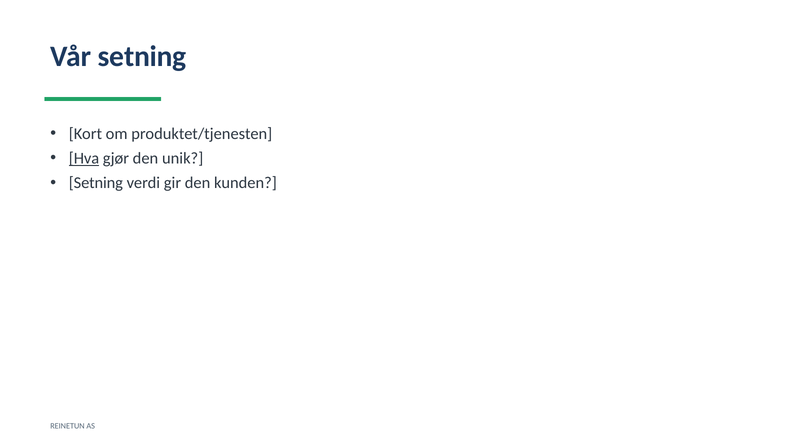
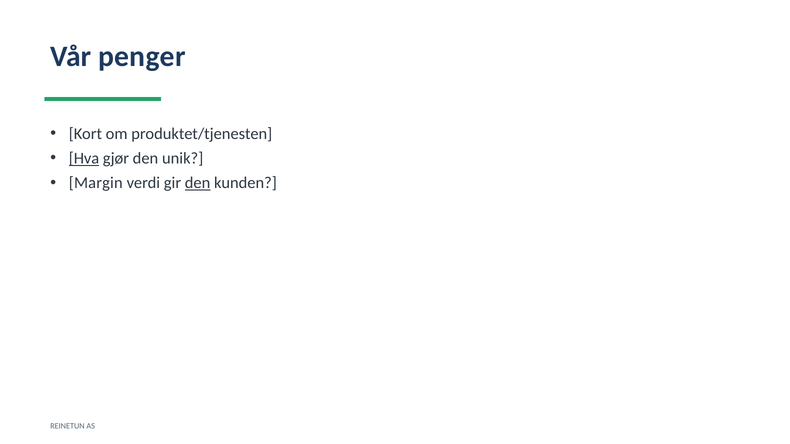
Vår setning: setning -> penger
Setning at (96, 183): Setning -> Margin
den at (198, 183) underline: none -> present
